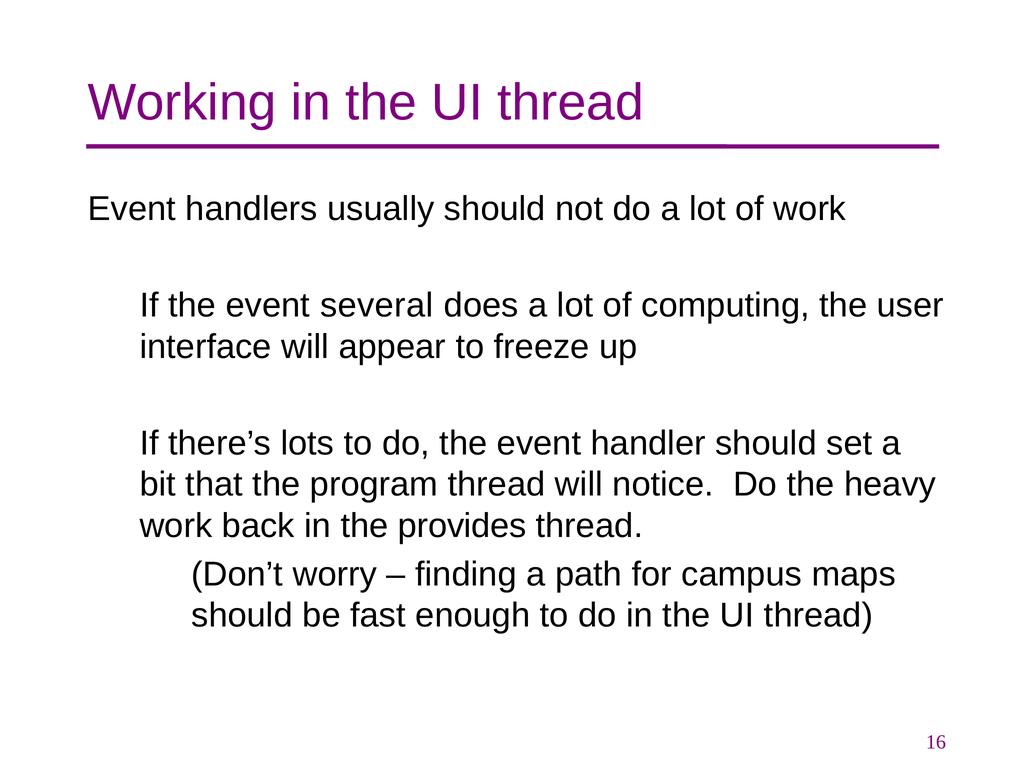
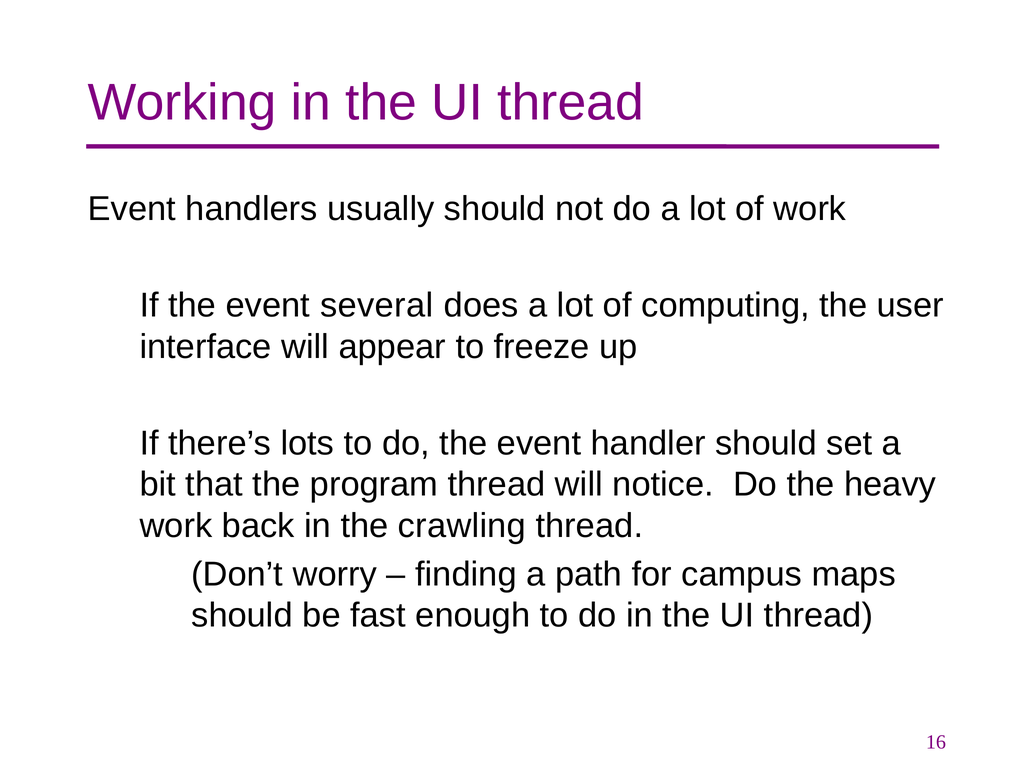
provides: provides -> crawling
